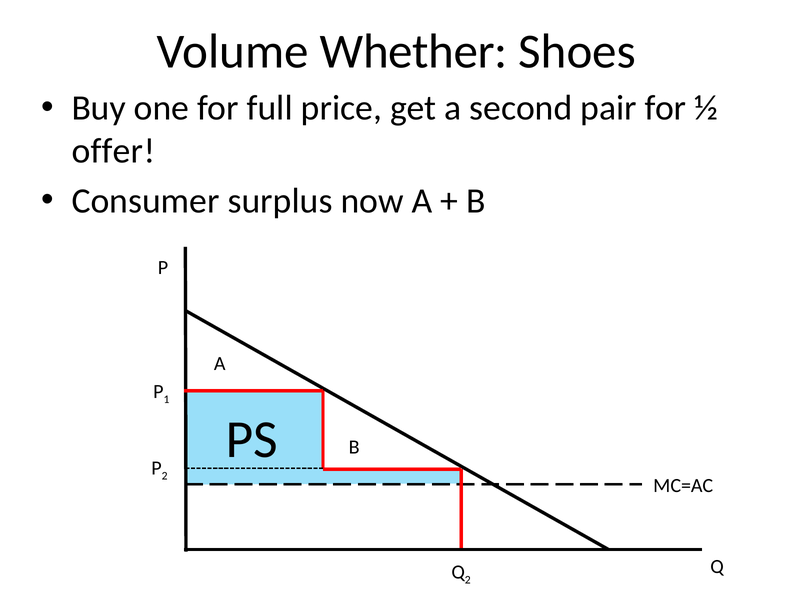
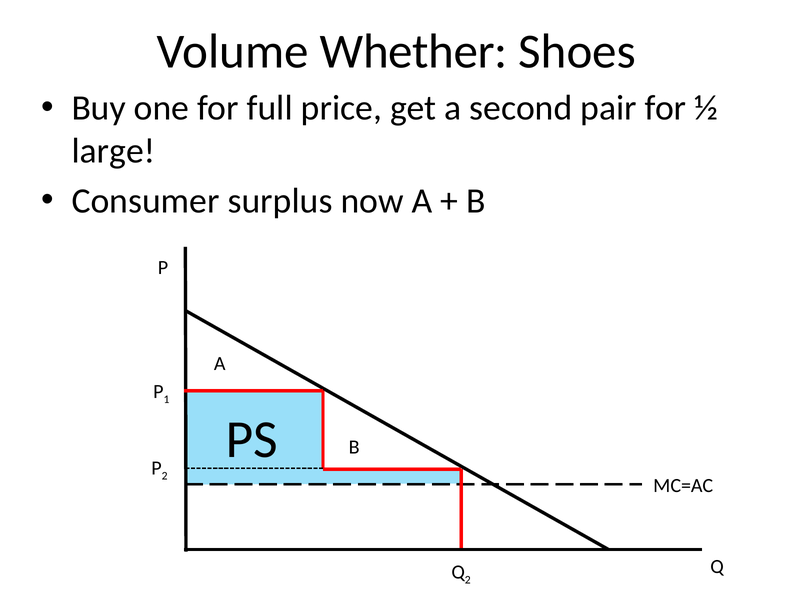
offer: offer -> large
